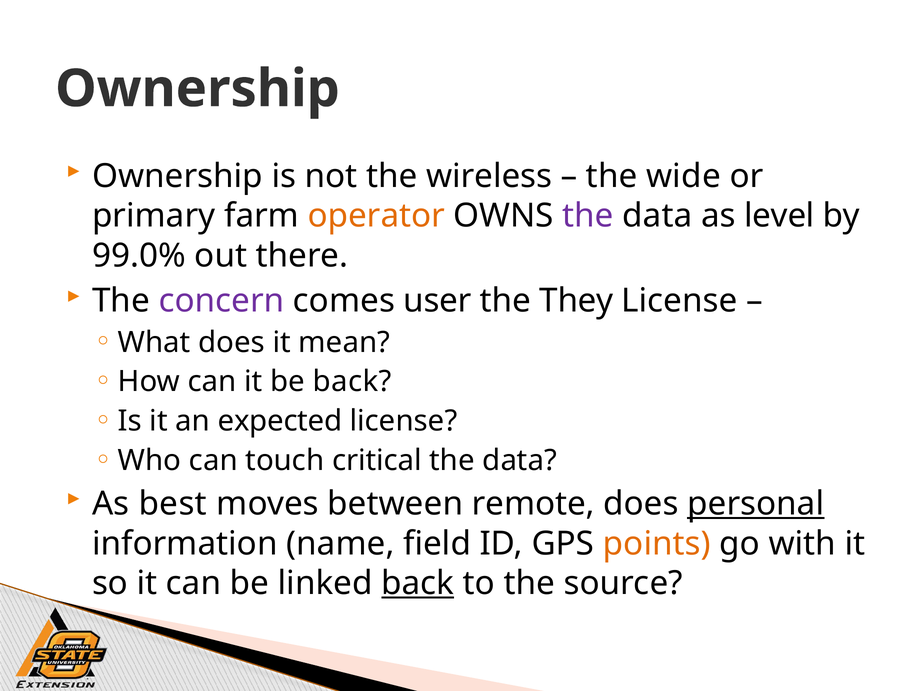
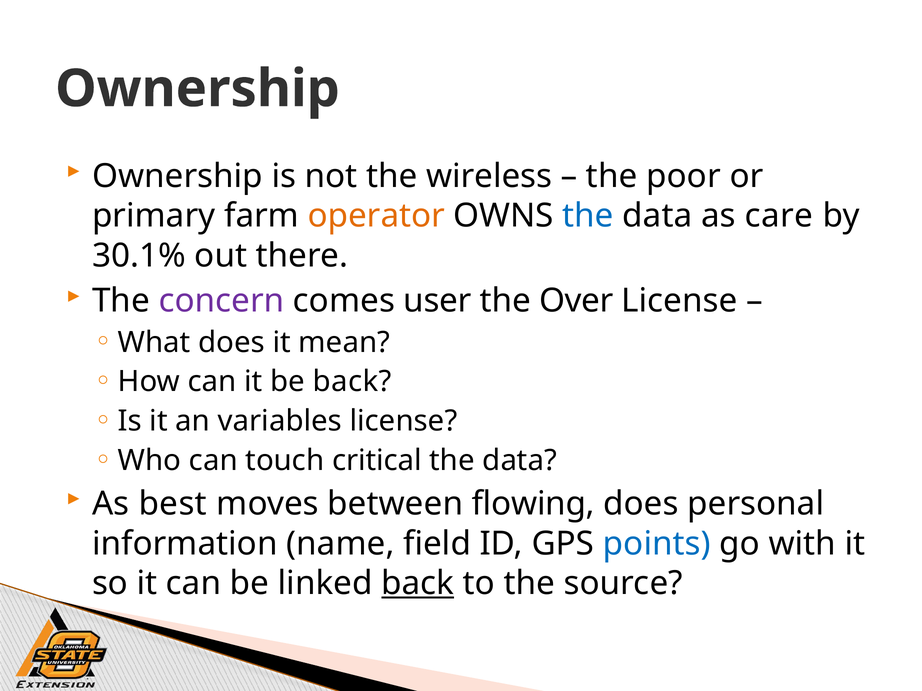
wide: wide -> poor
the at (588, 216) colour: purple -> blue
level: level -> care
99.0%: 99.0% -> 30.1%
They: They -> Over
expected: expected -> variables
remote: remote -> flowing
personal underline: present -> none
points colour: orange -> blue
